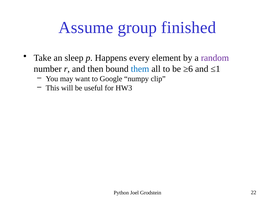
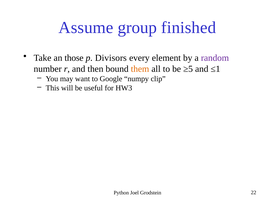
sleep: sleep -> those
Happens: Happens -> Divisors
them colour: blue -> orange
≥6: ≥6 -> ≥5
